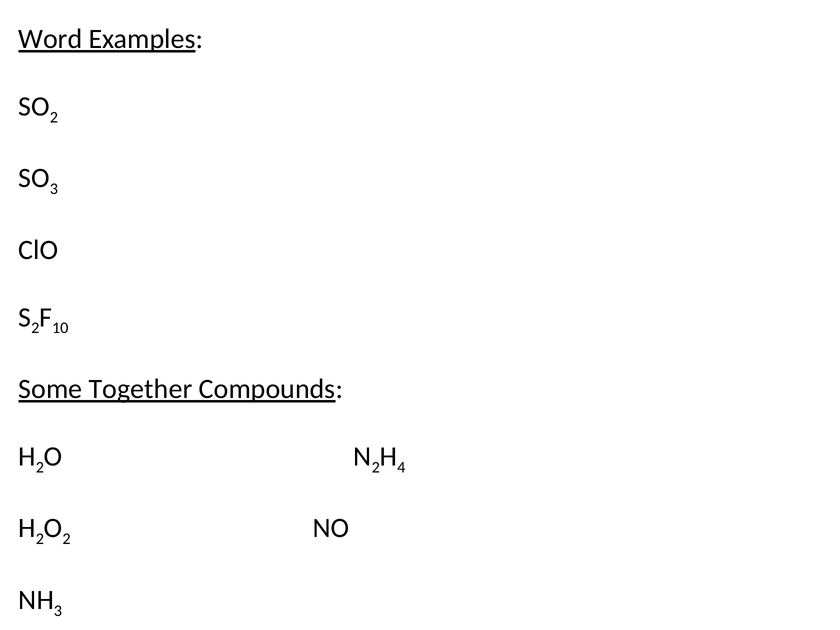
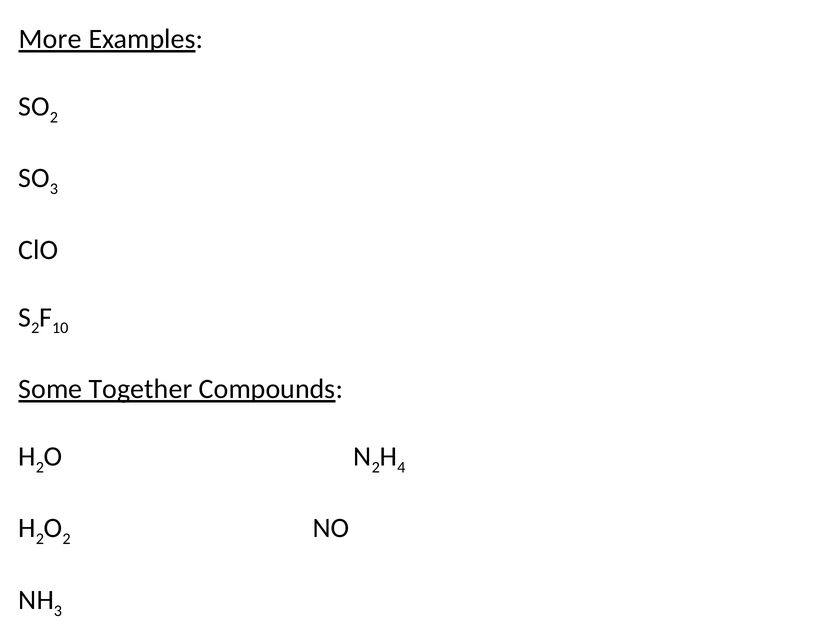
Word: Word -> More
